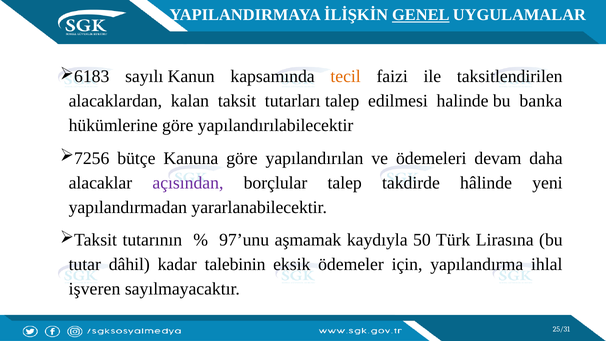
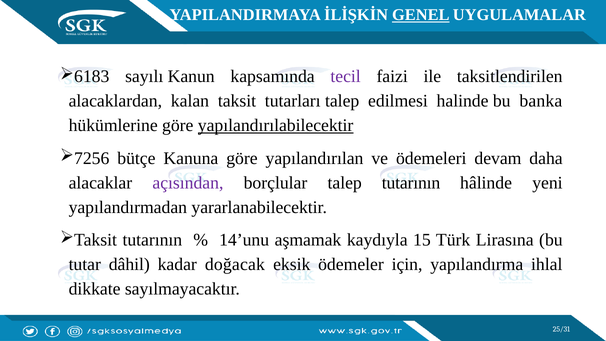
tecil colour: orange -> purple
yapılandırılabilecektir underline: none -> present
talep takdirde: takdirde -> tutarının
97’unu: 97’unu -> 14’unu
50: 50 -> 15
talebinin: talebinin -> doğacak
işveren: işveren -> dikkate
